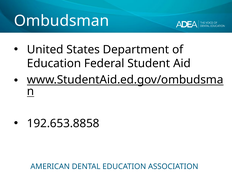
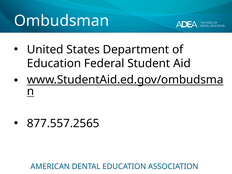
192.653.8858: 192.653.8858 -> 877.557.2565
